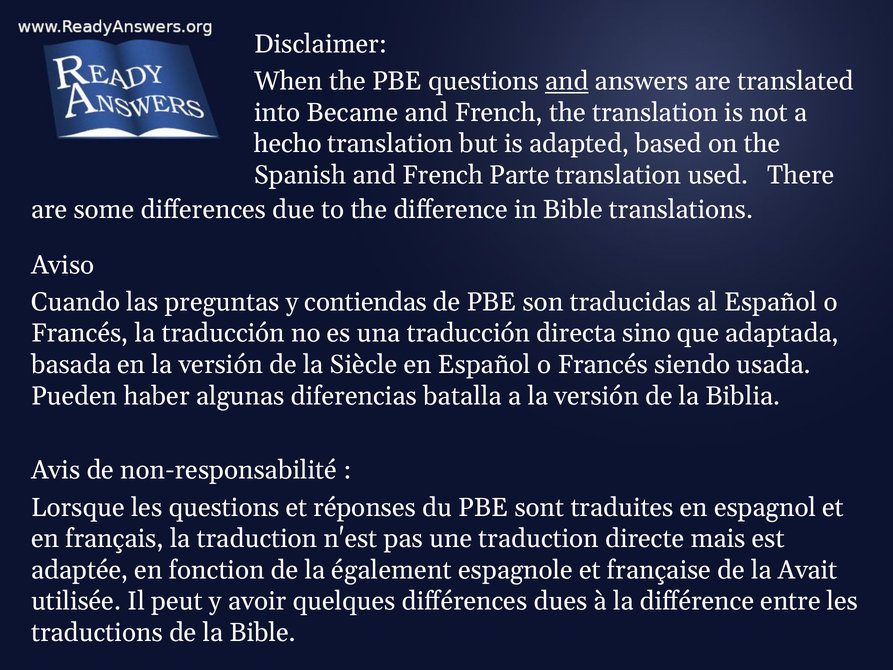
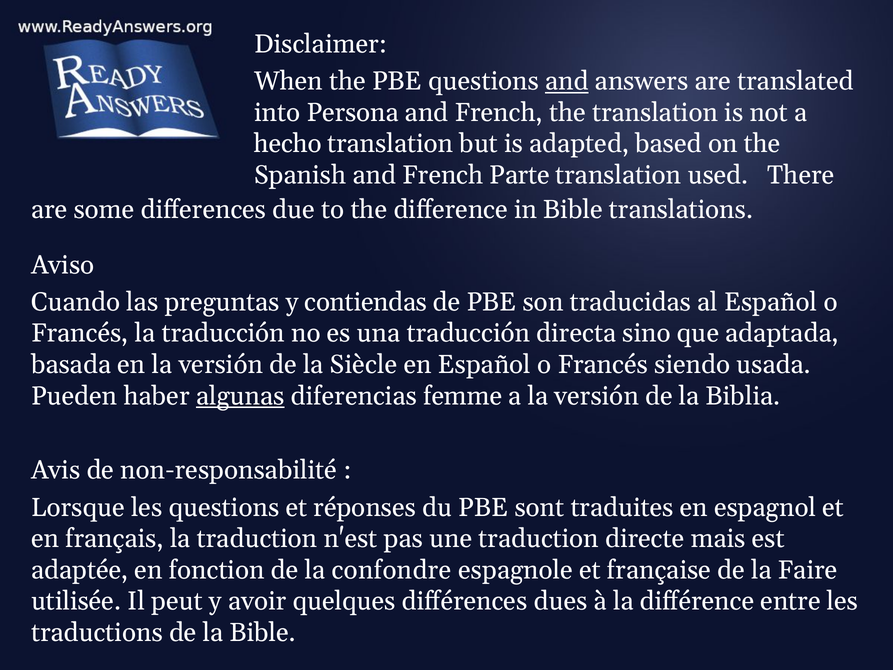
Became: Became -> Persona
algunas underline: none -> present
batalla: batalla -> femme
également: également -> confondre
Avait: Avait -> Faire
